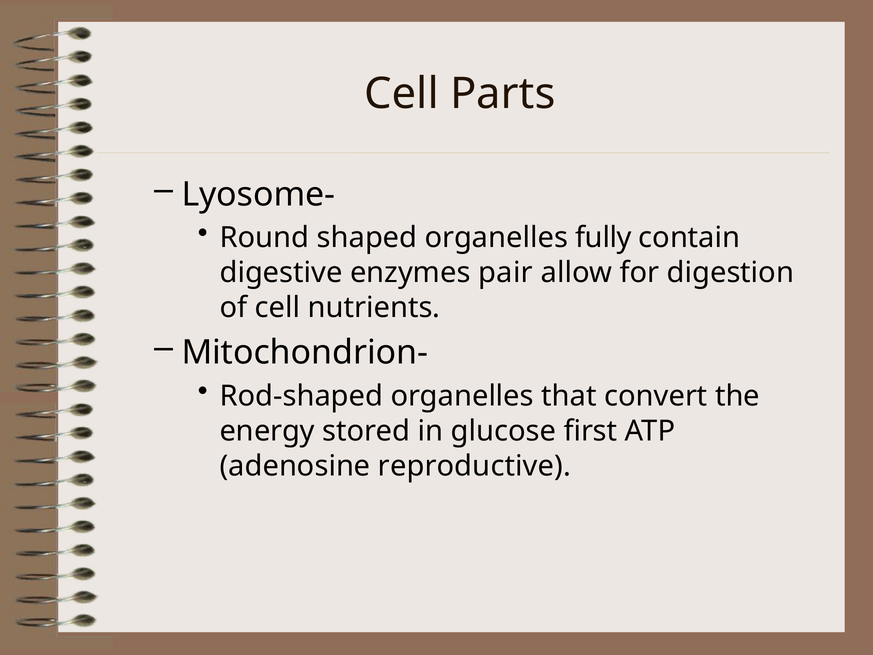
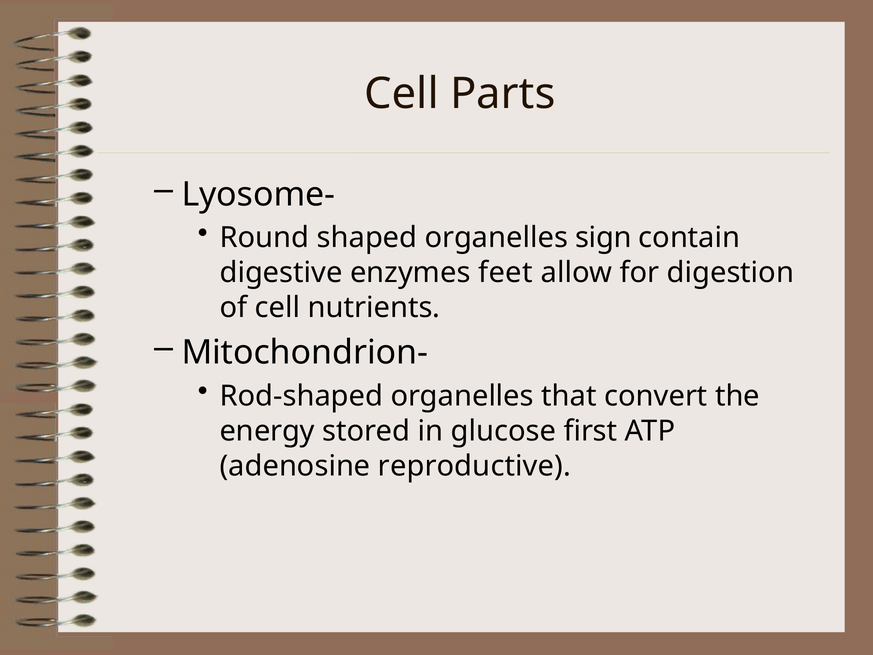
fully: fully -> sign
pair: pair -> feet
